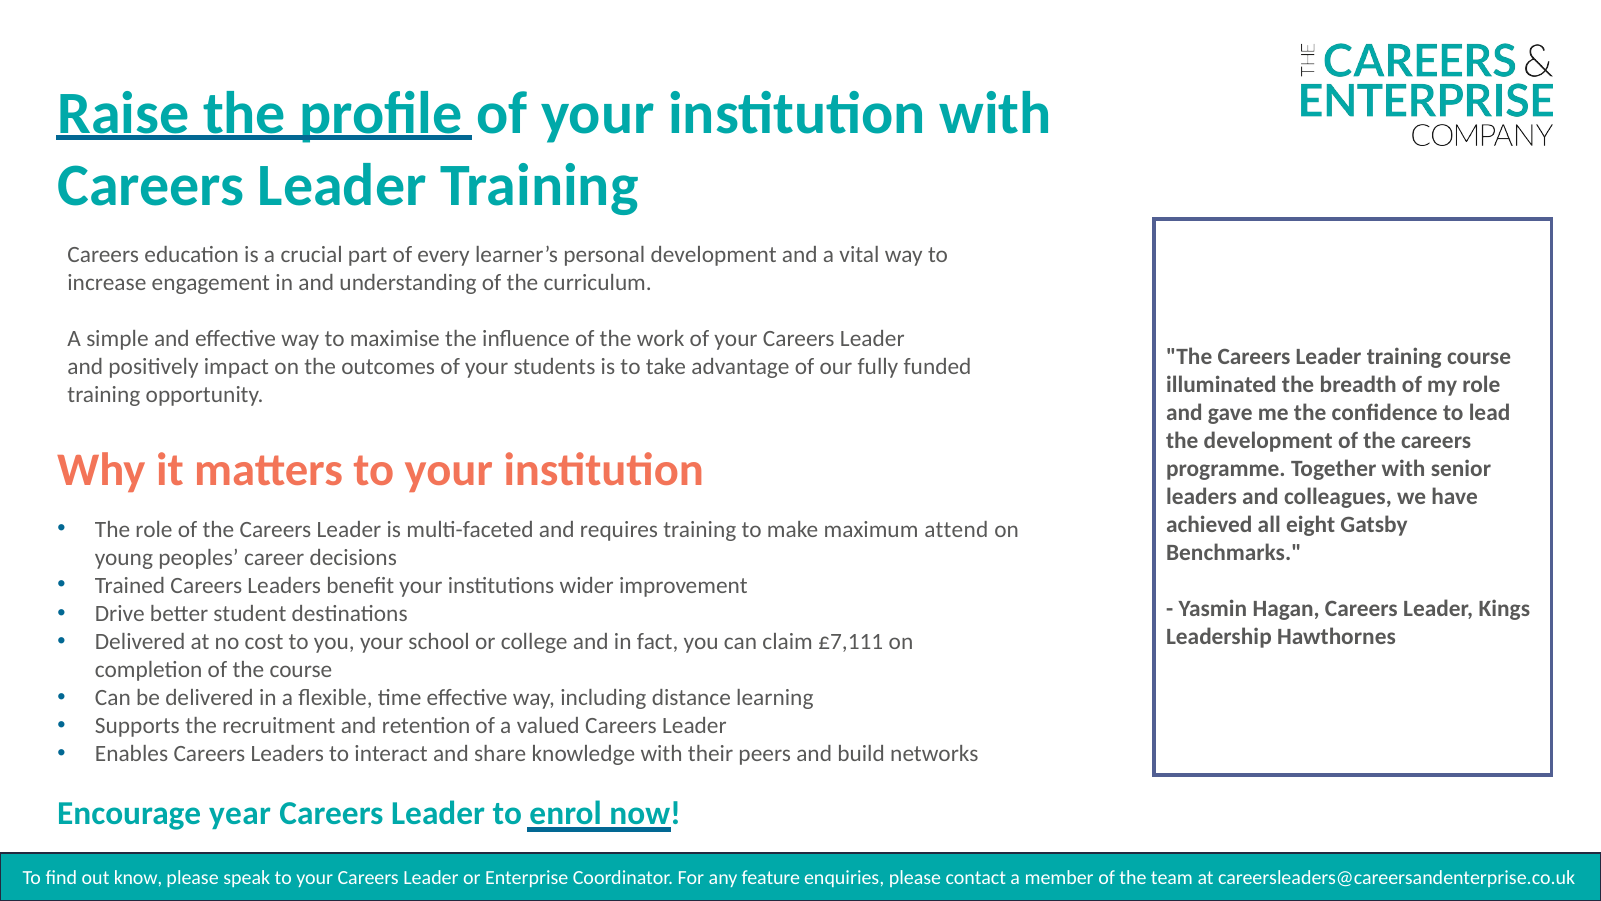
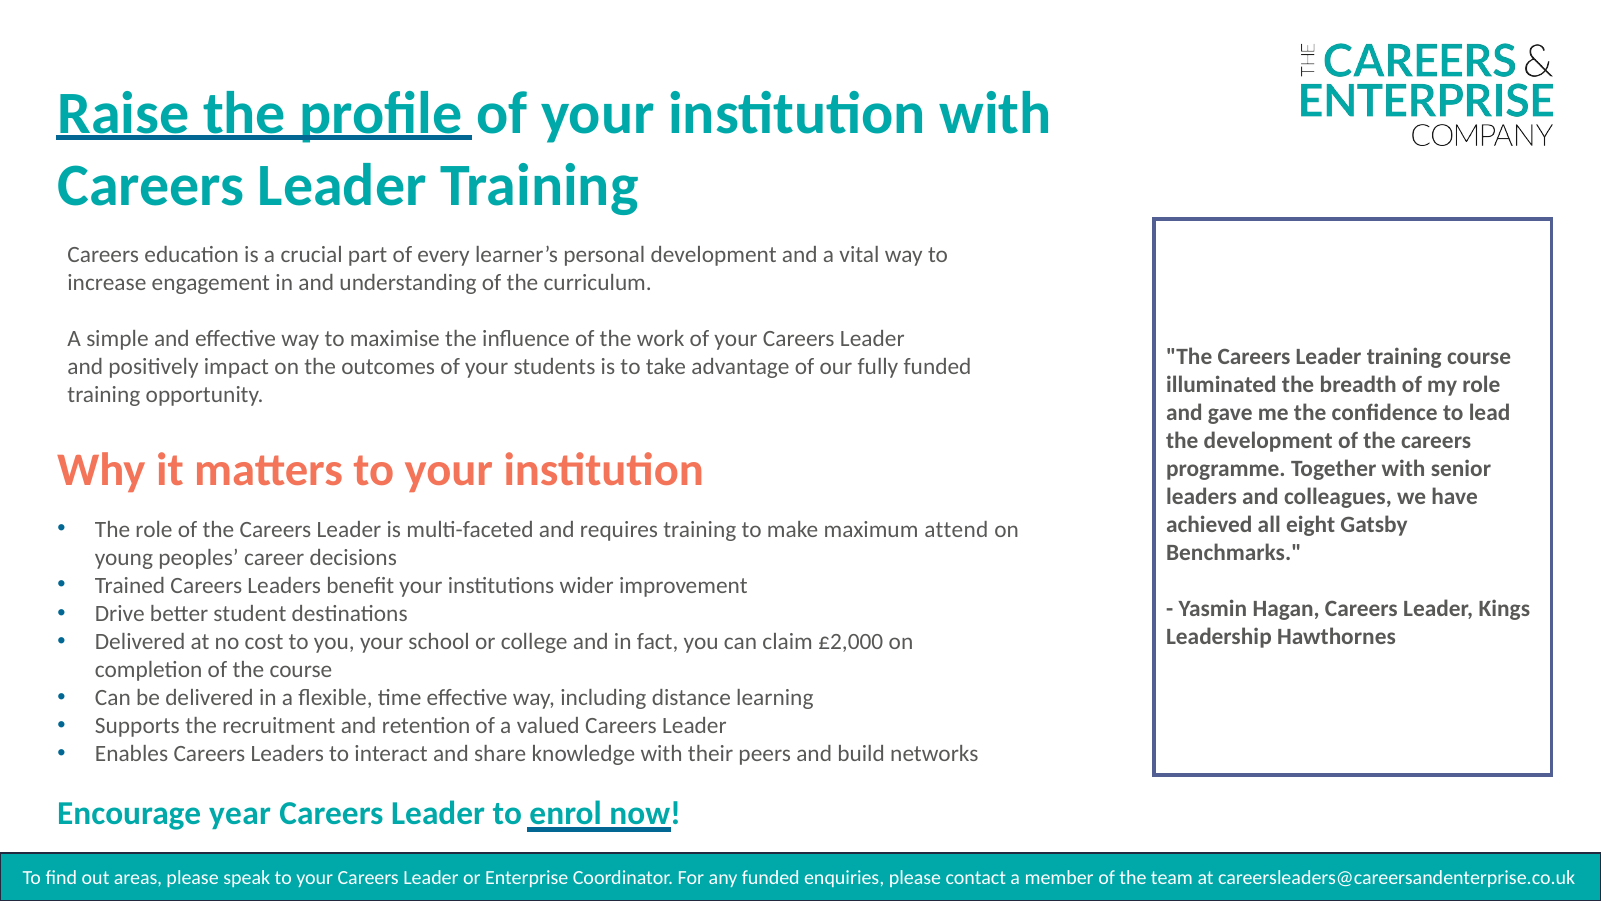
£7,111: £7,111 -> £2,000
know: know -> areas
any feature: feature -> funded
